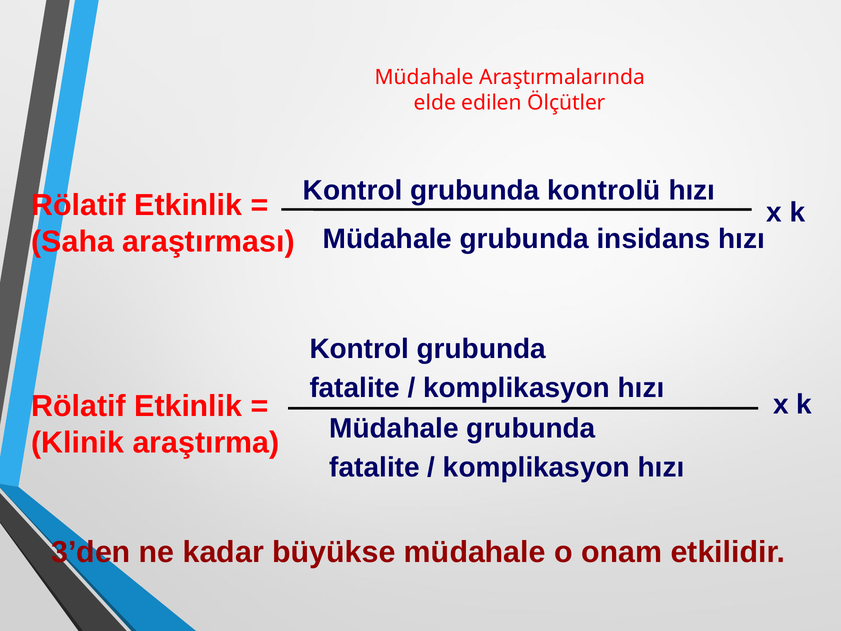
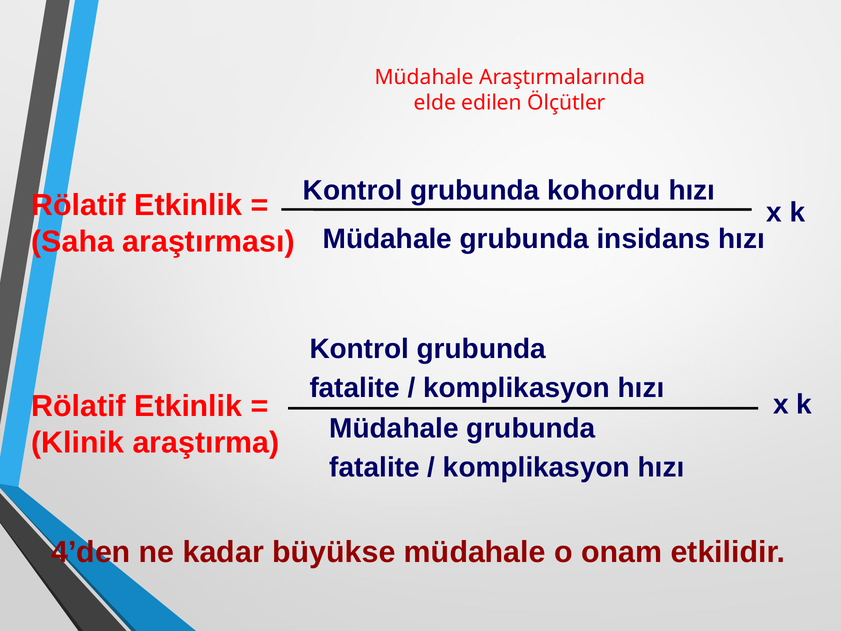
kontrolü: kontrolü -> kohordu
3’den: 3’den -> 4’den
